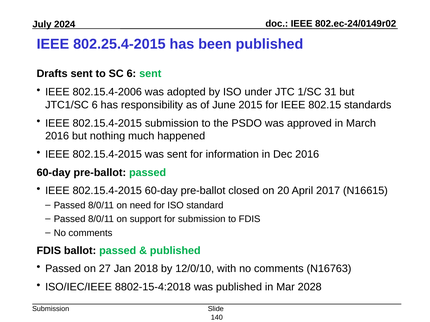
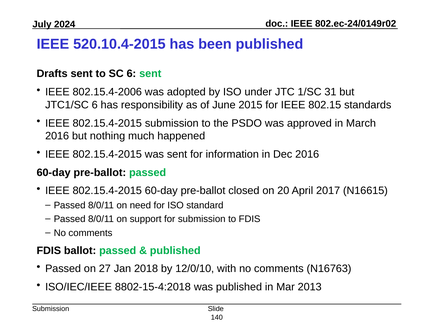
802.25.4-2015: 802.25.4-2015 -> 520.10.4-2015
2028: 2028 -> 2013
